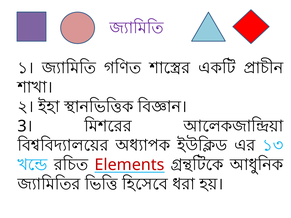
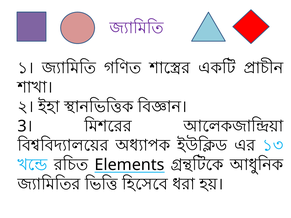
Elements colour: red -> black
